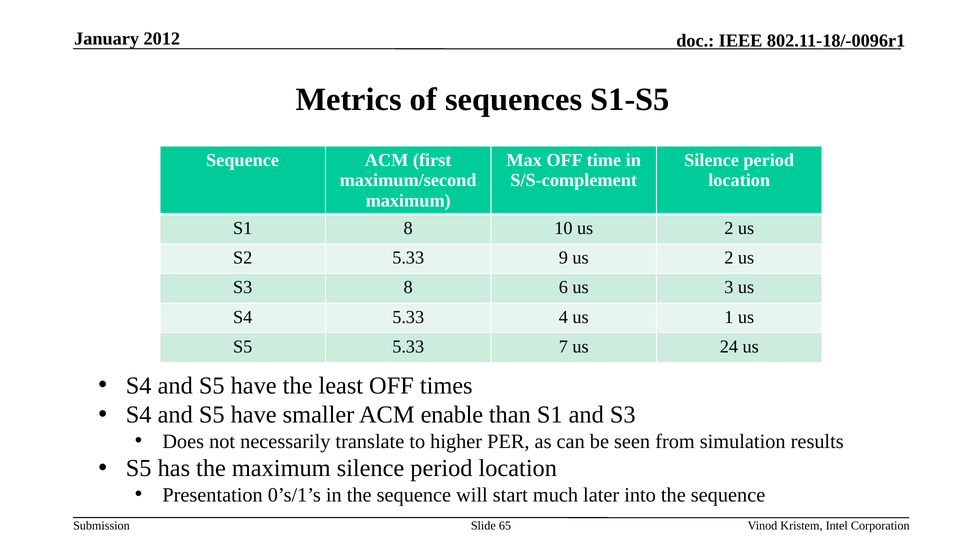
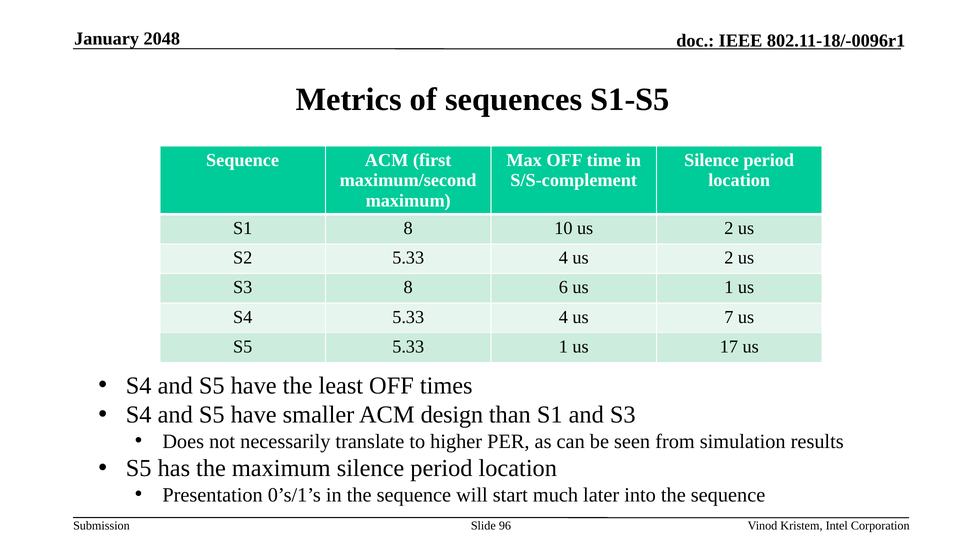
2012: 2012 -> 2048
S2 5.33 9: 9 -> 4
us 3: 3 -> 1
1: 1 -> 7
5.33 7: 7 -> 1
24: 24 -> 17
enable: enable -> design
65: 65 -> 96
